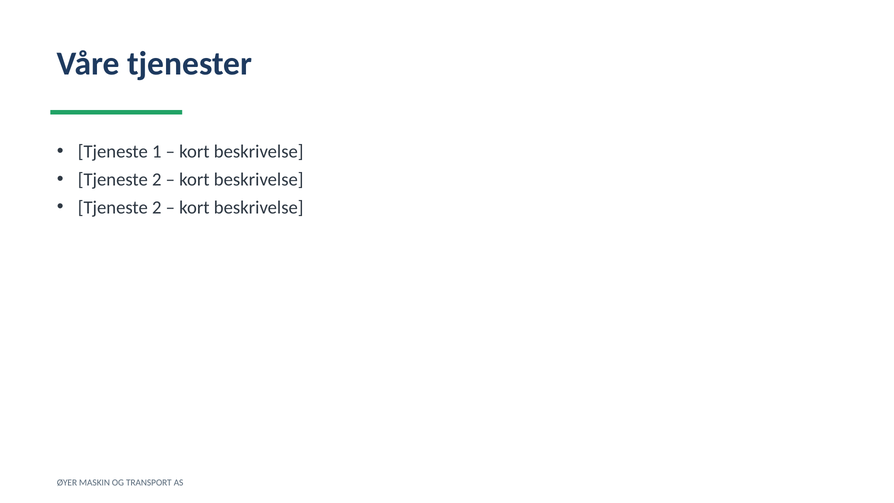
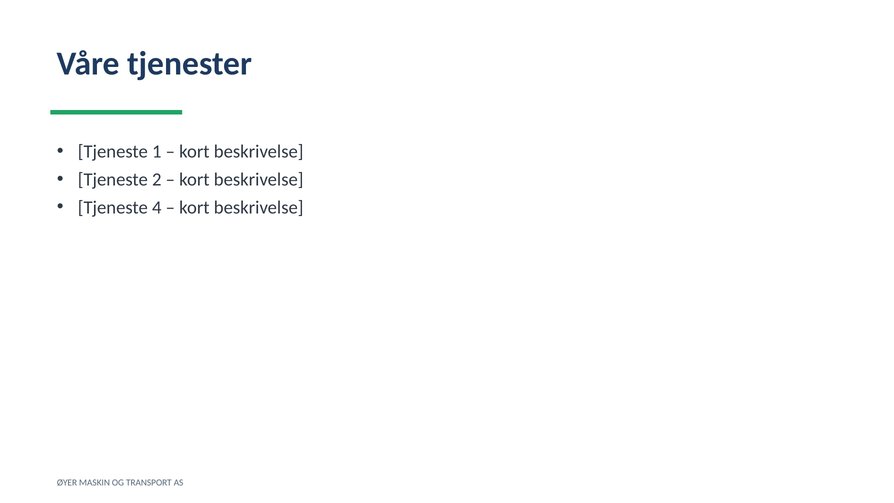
2 at (157, 207): 2 -> 4
